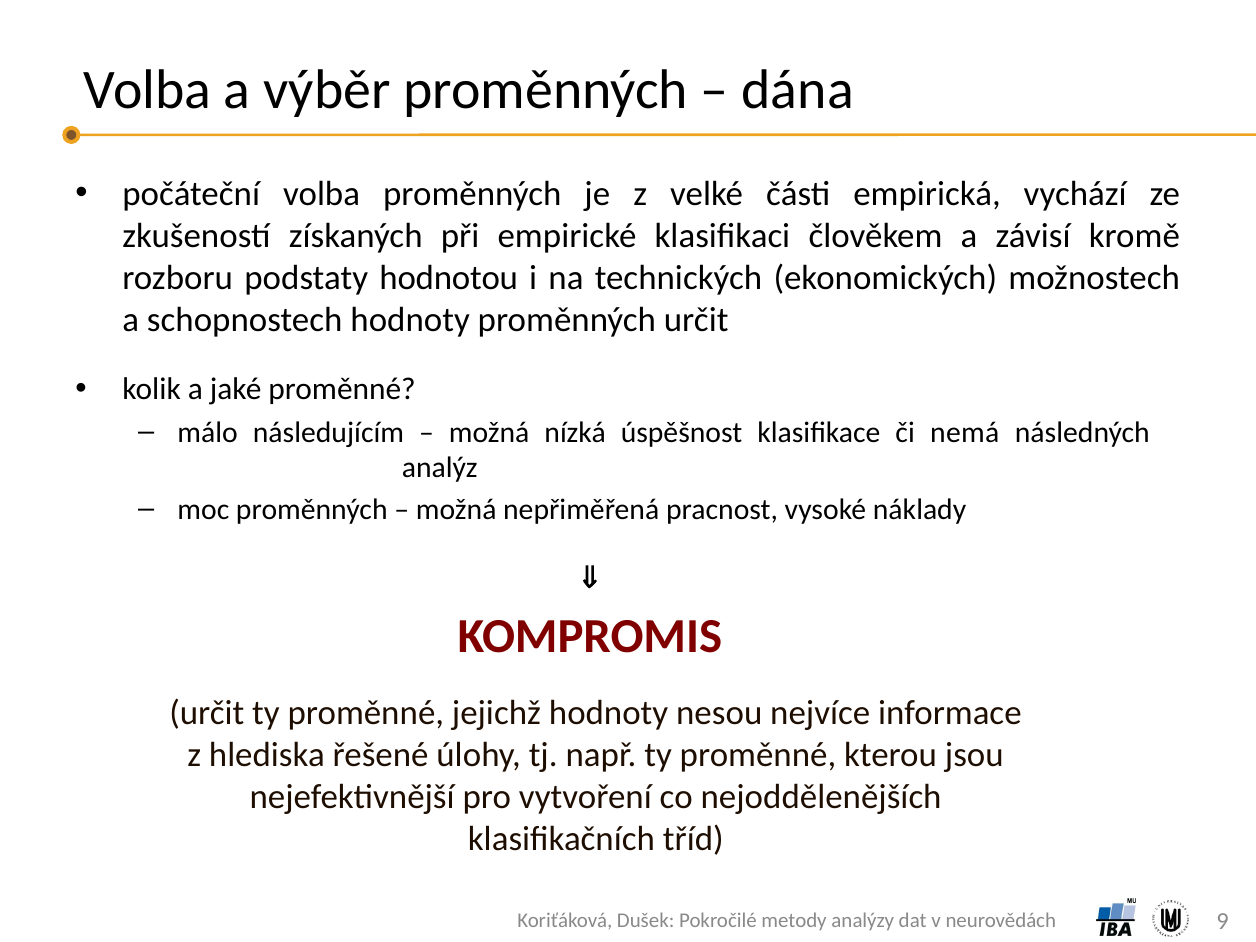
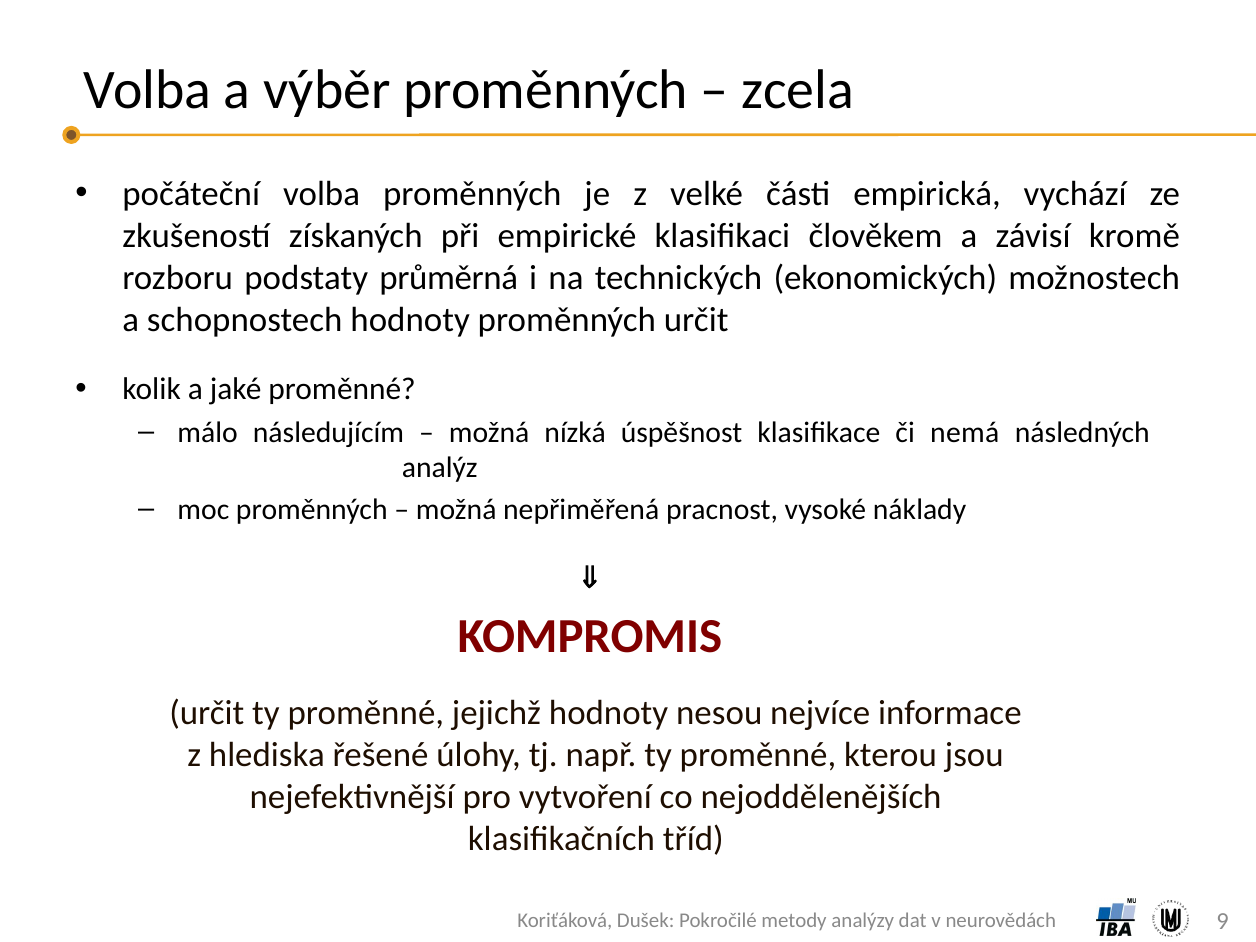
dána: dána -> zcela
hodnotou: hodnotou -> průměrná
